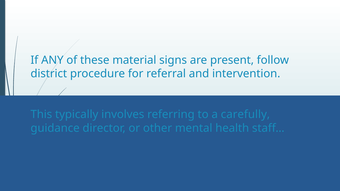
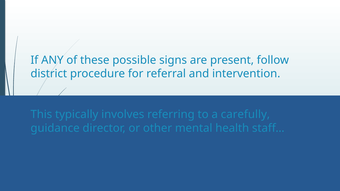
material: material -> possible
